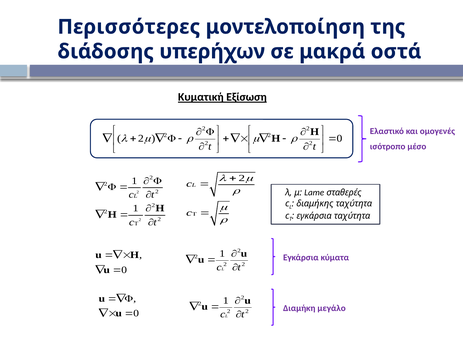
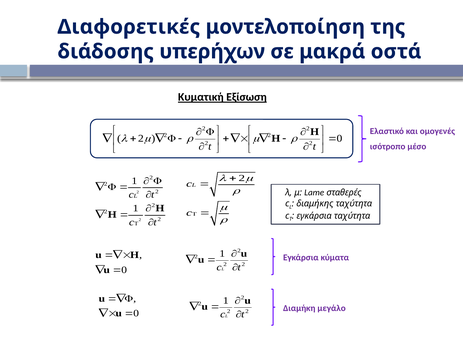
Περισσότερες: Περισσότερες -> Διαφορετικές
